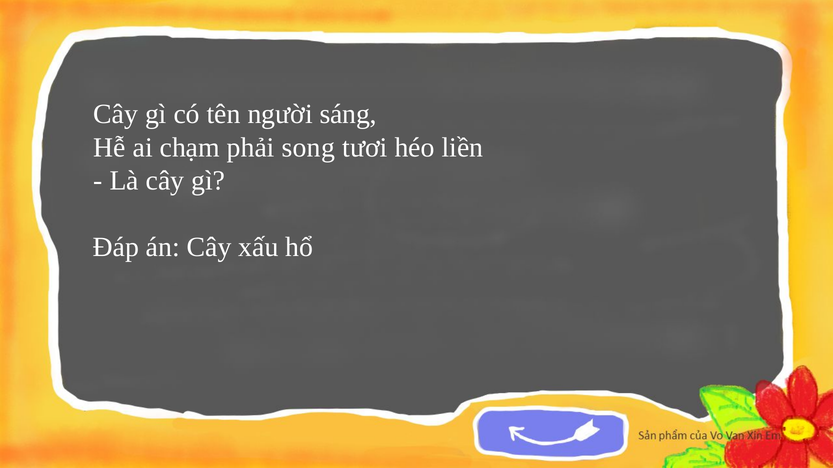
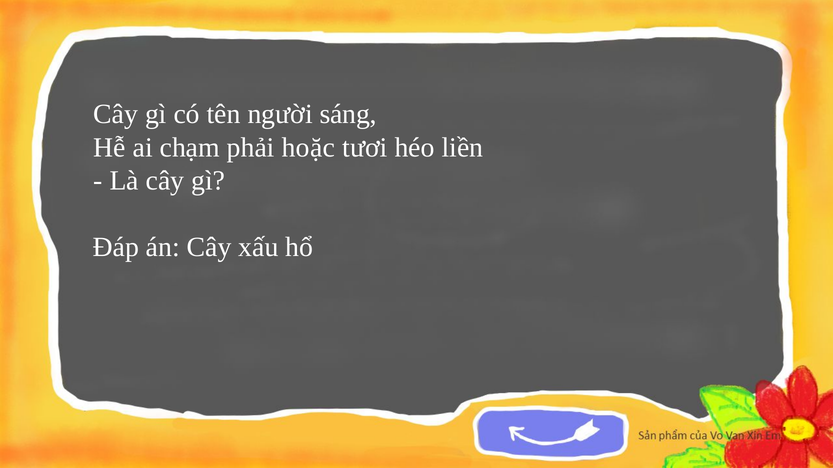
song: song -> hoặc
